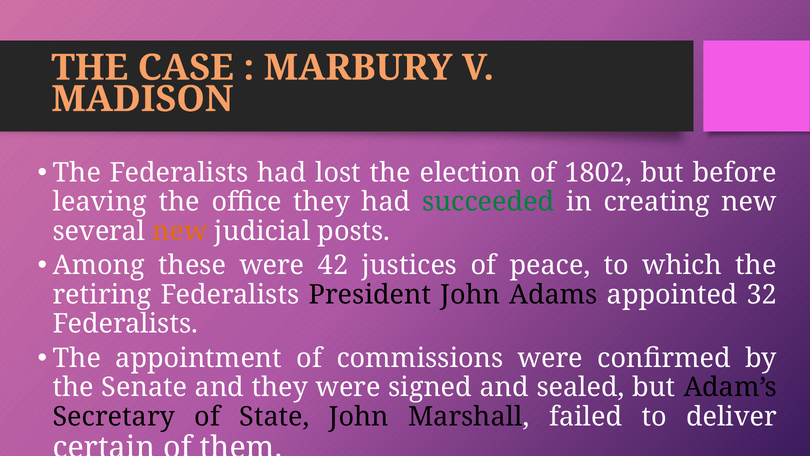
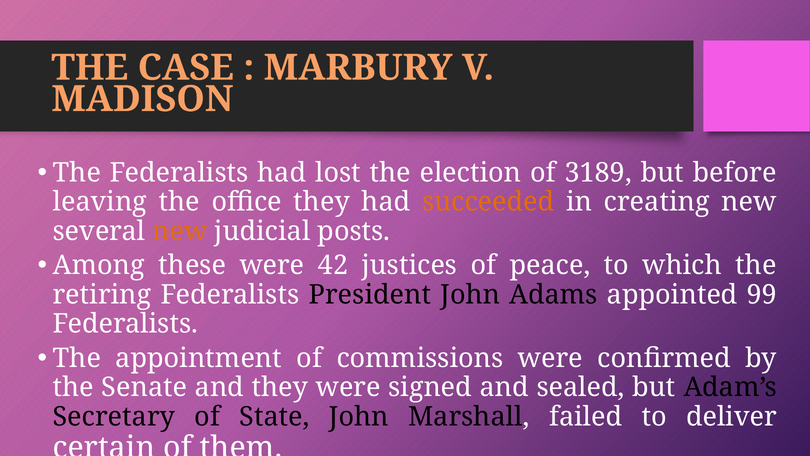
1802: 1802 -> 3189
succeeded colour: green -> orange
32: 32 -> 99
